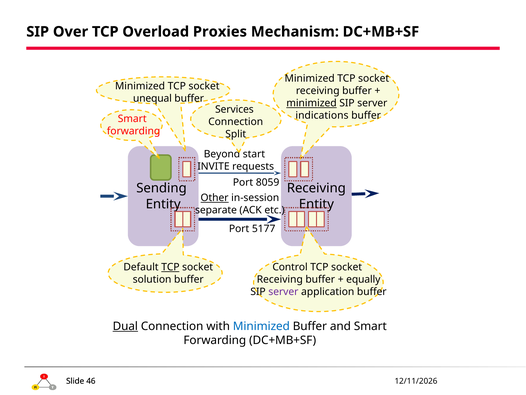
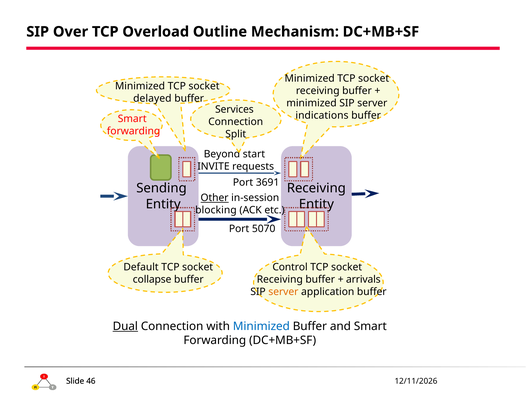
Proxies: Proxies -> Outline
unequal: unequal -> delayed
minimized at (311, 103) underline: present -> none
8059: 8059 -> 3691
separate: separate -> blocking
5177: 5177 -> 5070
TCP at (170, 267) underline: present -> none
solution: solution -> collapse
equally: equally -> arrivals
server at (283, 291) colour: purple -> orange
